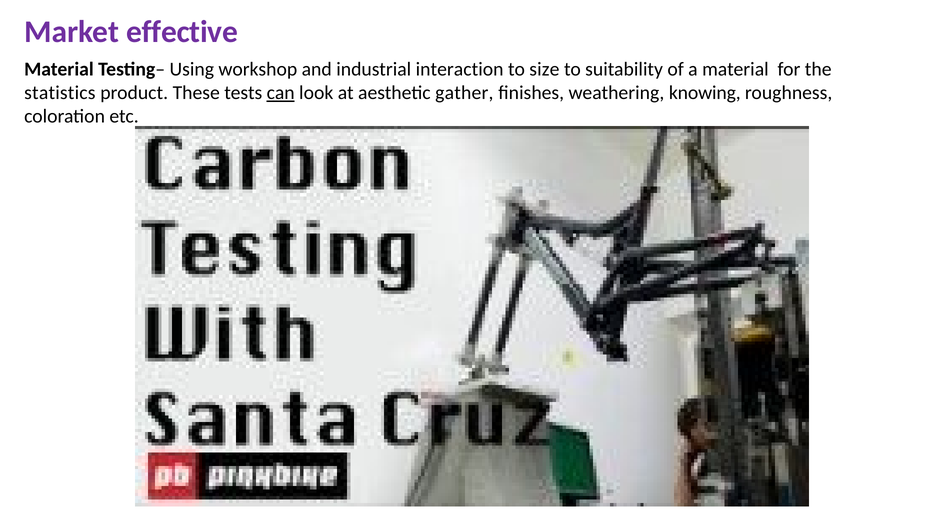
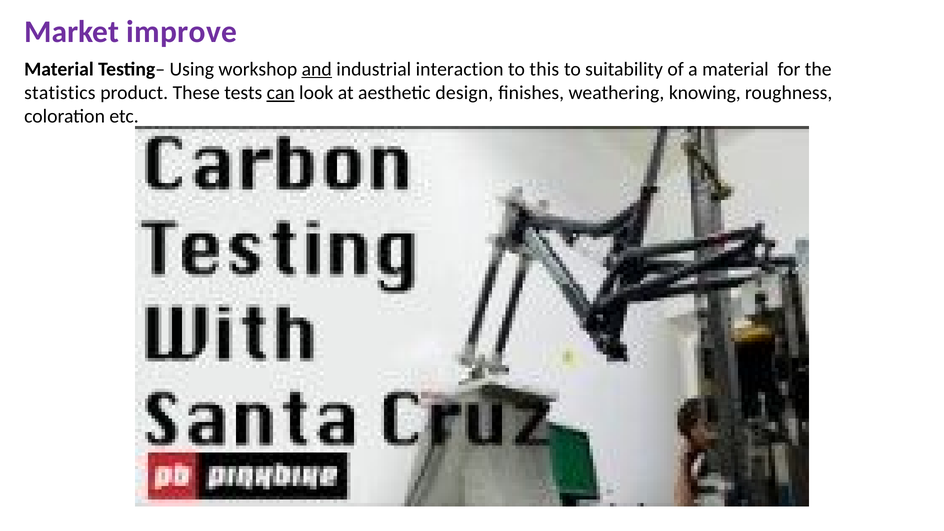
effective: effective -> improve
and underline: none -> present
size: size -> this
gather: gather -> design
